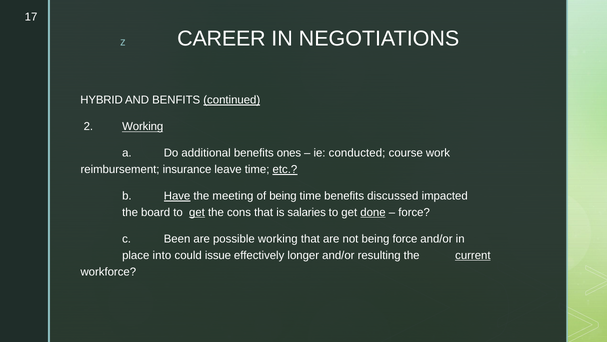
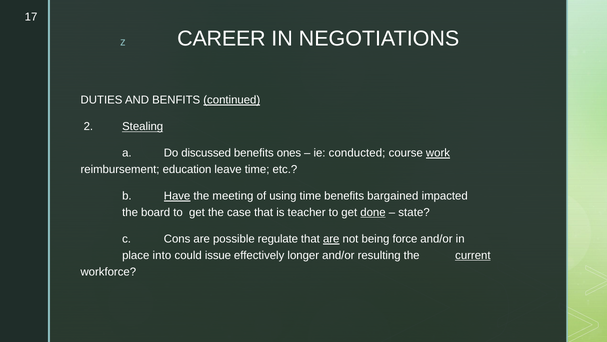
HYBRID: HYBRID -> DUTIES
2 Working: Working -> Stealing
additional: additional -> discussed
work underline: none -> present
insurance: insurance -> education
etc underline: present -> none
of being: being -> using
discussed: discussed -> bargained
get at (197, 212) underline: present -> none
cons: cons -> case
salaries: salaries -> teacher
force at (414, 212): force -> state
Been: Been -> Cons
possible working: working -> regulate
are at (331, 239) underline: none -> present
